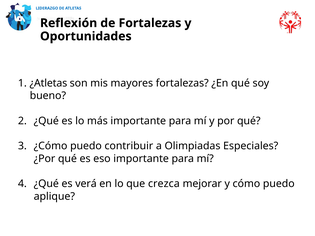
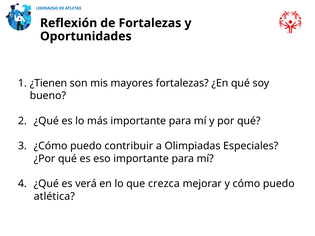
¿Atletas: ¿Atletas -> ¿Tienen
aplique: aplique -> atlética
